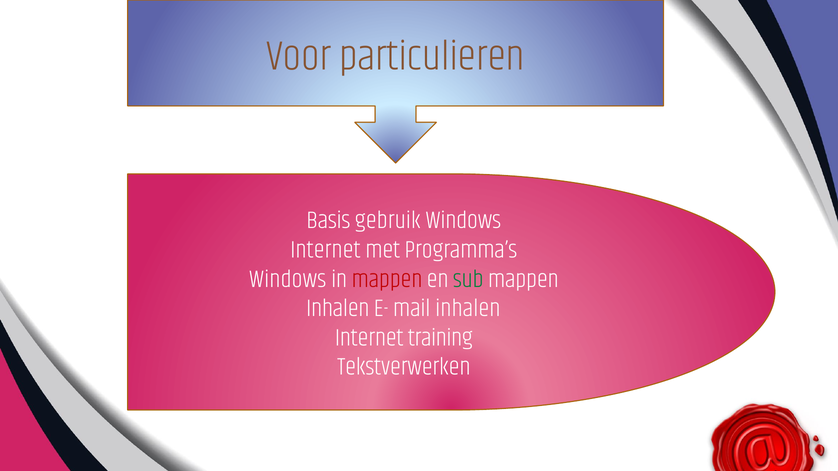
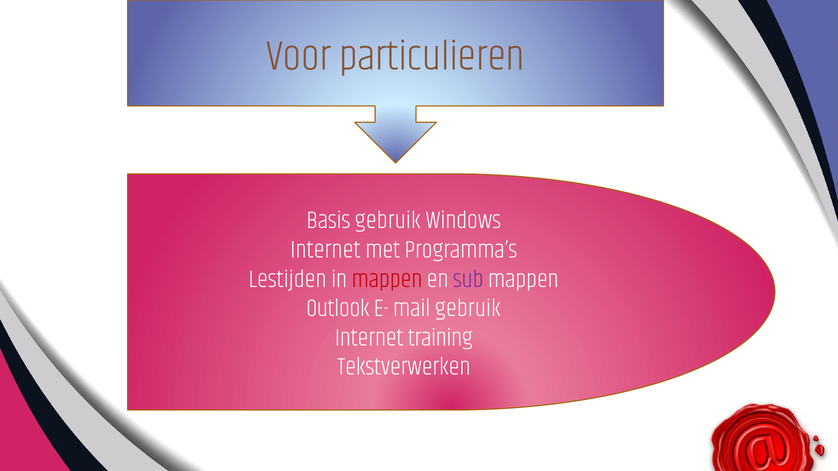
Windows at (288, 279): Windows -> Lestijden
sub colour: green -> purple
Inhalen at (338, 309): Inhalen -> Outlook
mail inhalen: inhalen -> gebruik
